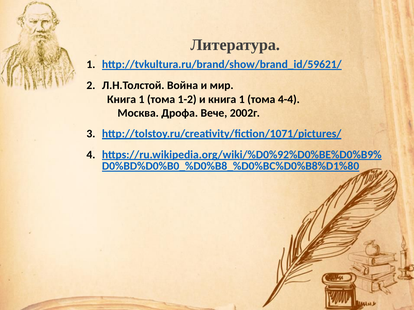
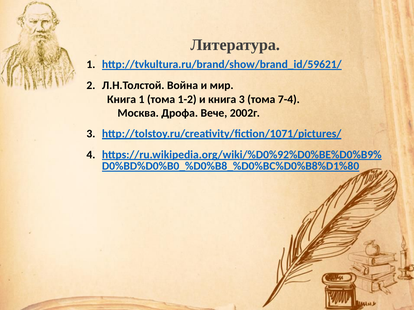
и книга 1: 1 -> 3
4-4: 4-4 -> 7-4
